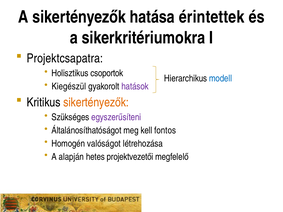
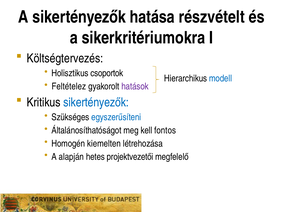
érintettek: érintettek -> részvételt
Projektcsapatra: Projektcsapatra -> Költségtervezés
Kiegészül: Kiegészül -> Feltételez
sikertényezők at (96, 103) colour: orange -> blue
egyszerűsíteni colour: purple -> blue
valóságot: valóságot -> kiemelten
